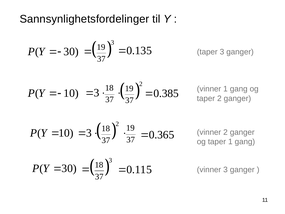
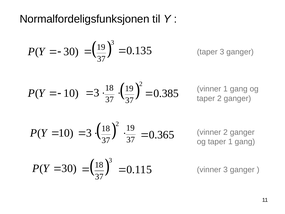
Sannsynlighetsfordelinger: Sannsynlighetsfordelinger -> Normalfordeligsfunksjonen
